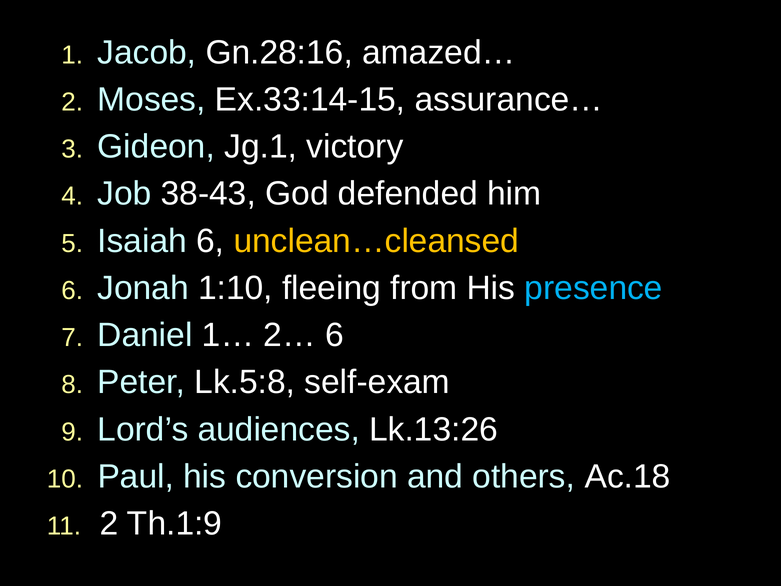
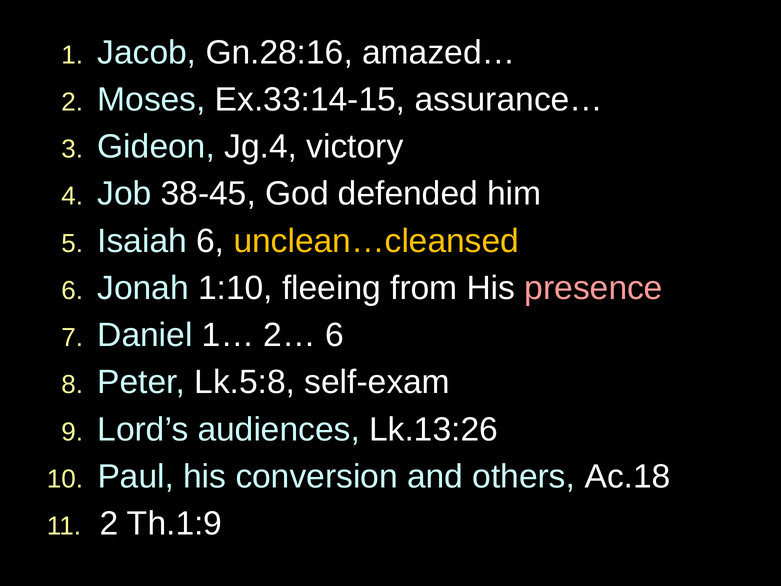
Jg.1: Jg.1 -> Jg.4
38-43: 38-43 -> 38-45
presence colour: light blue -> pink
